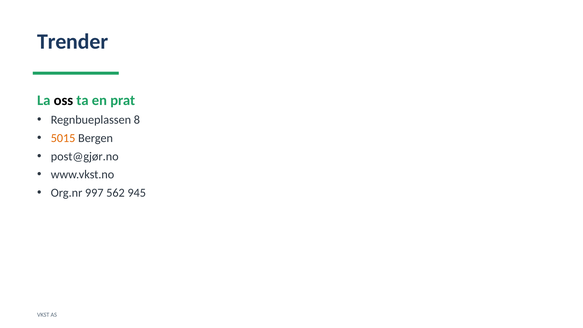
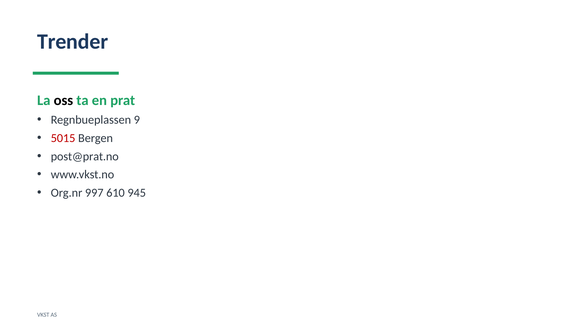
8: 8 -> 9
5015 colour: orange -> red
post@gjør.no: post@gjør.no -> post@prat.no
562: 562 -> 610
